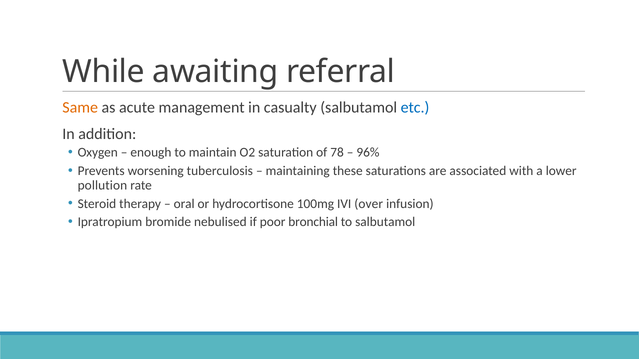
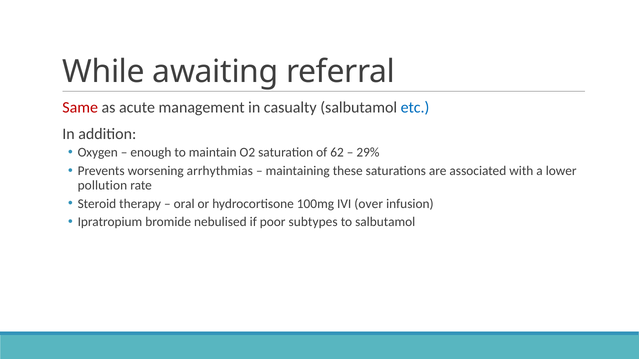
Same colour: orange -> red
78: 78 -> 62
96%: 96% -> 29%
tuberculosis: tuberculosis -> arrhythmias
bronchial: bronchial -> subtypes
